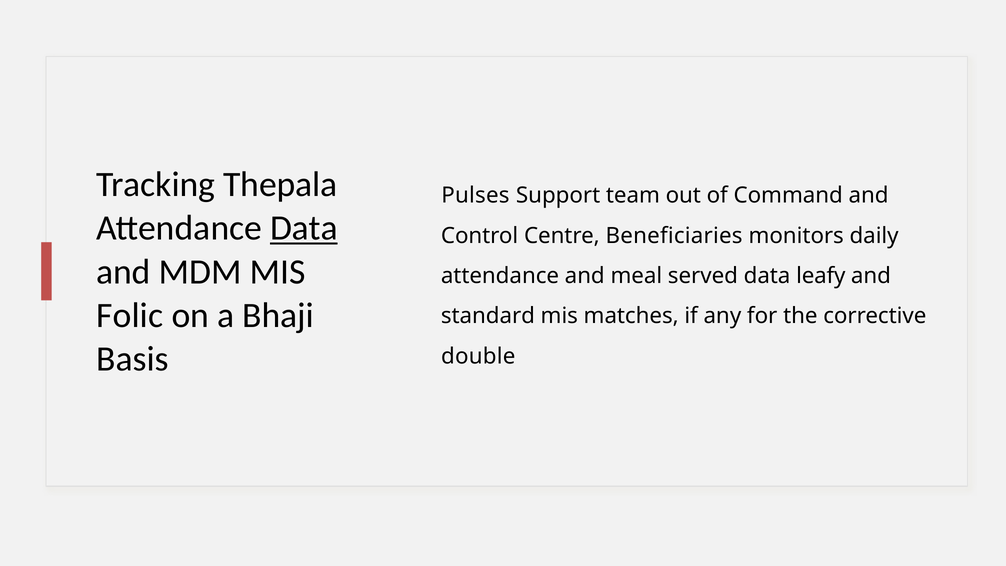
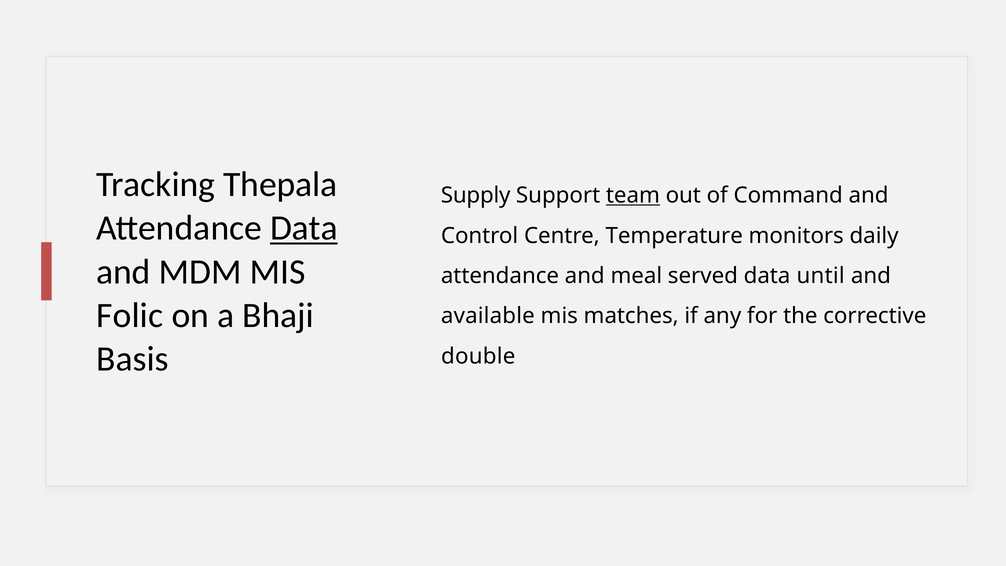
Pulses: Pulses -> Supply
team underline: none -> present
Beneficiaries: Beneficiaries -> Temperature
leafy: leafy -> until
standard: standard -> available
